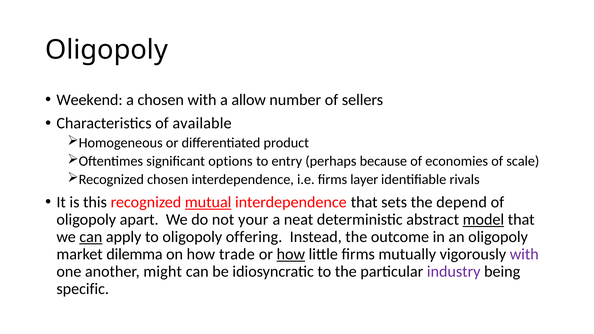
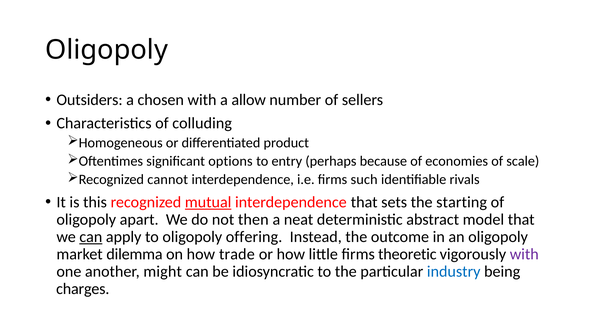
Weekend: Weekend -> Outsiders
available: available -> colluding
Recognized chosen: chosen -> cannot
layer: layer -> such
depend: depend -> starting
your: your -> then
model underline: present -> none
how at (291, 254) underline: present -> none
mutually: mutually -> theoretic
industry colour: purple -> blue
specific: specific -> charges
